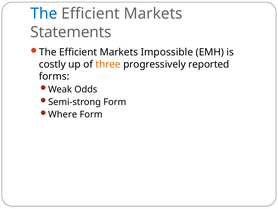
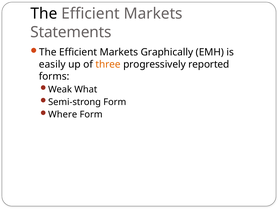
The at (44, 14) colour: blue -> black
Impossible: Impossible -> Graphically
costly: costly -> easily
Odds: Odds -> What
